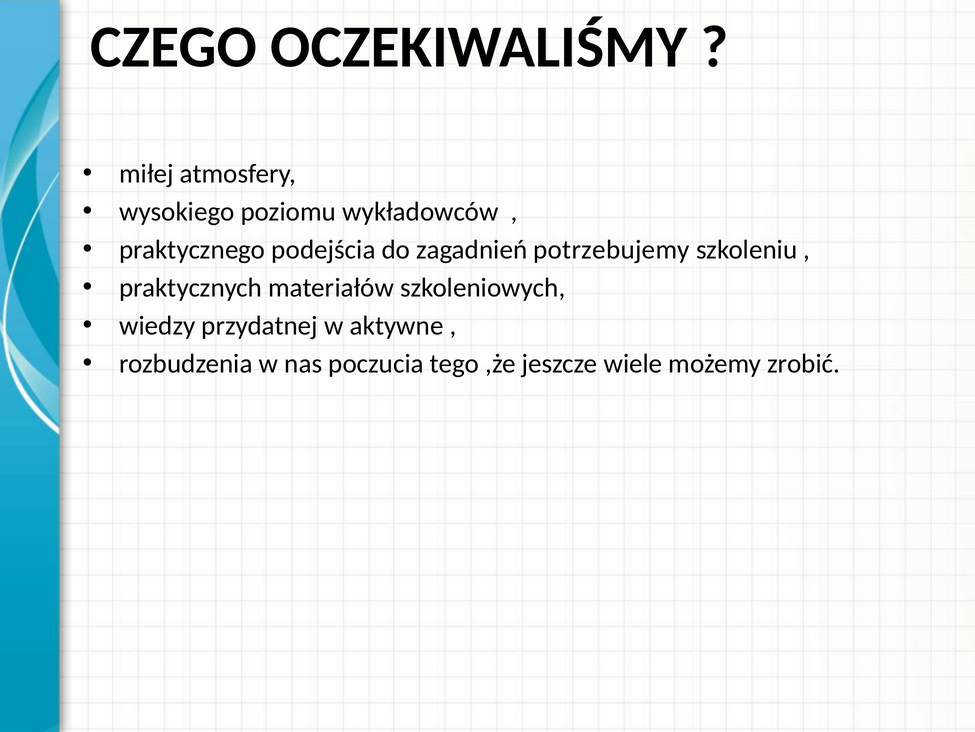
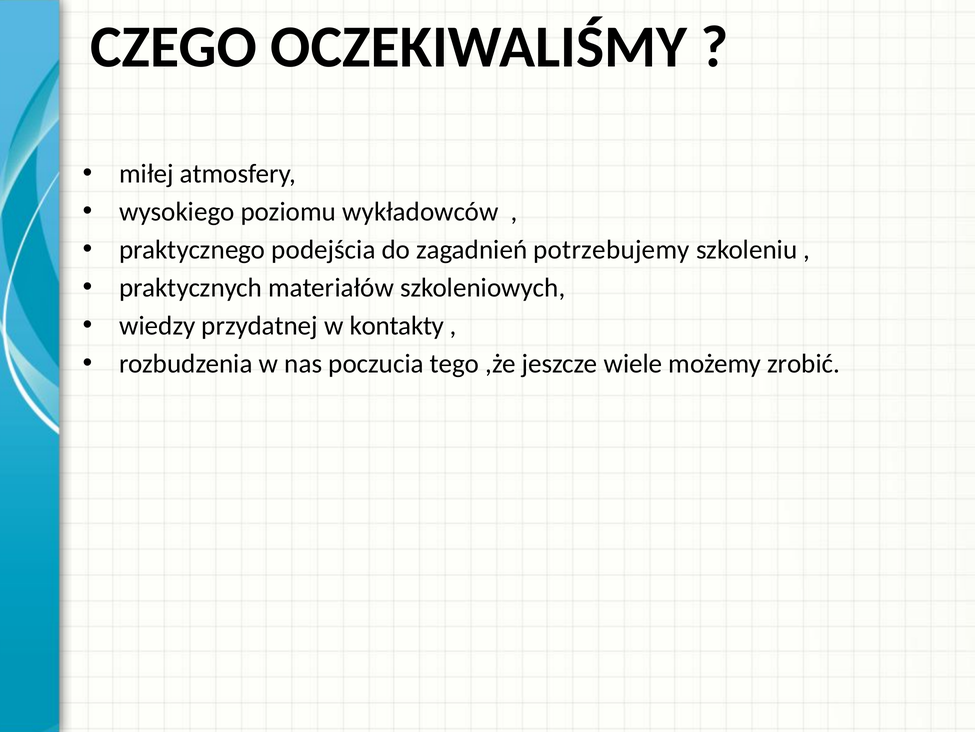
aktywne: aktywne -> kontakty
